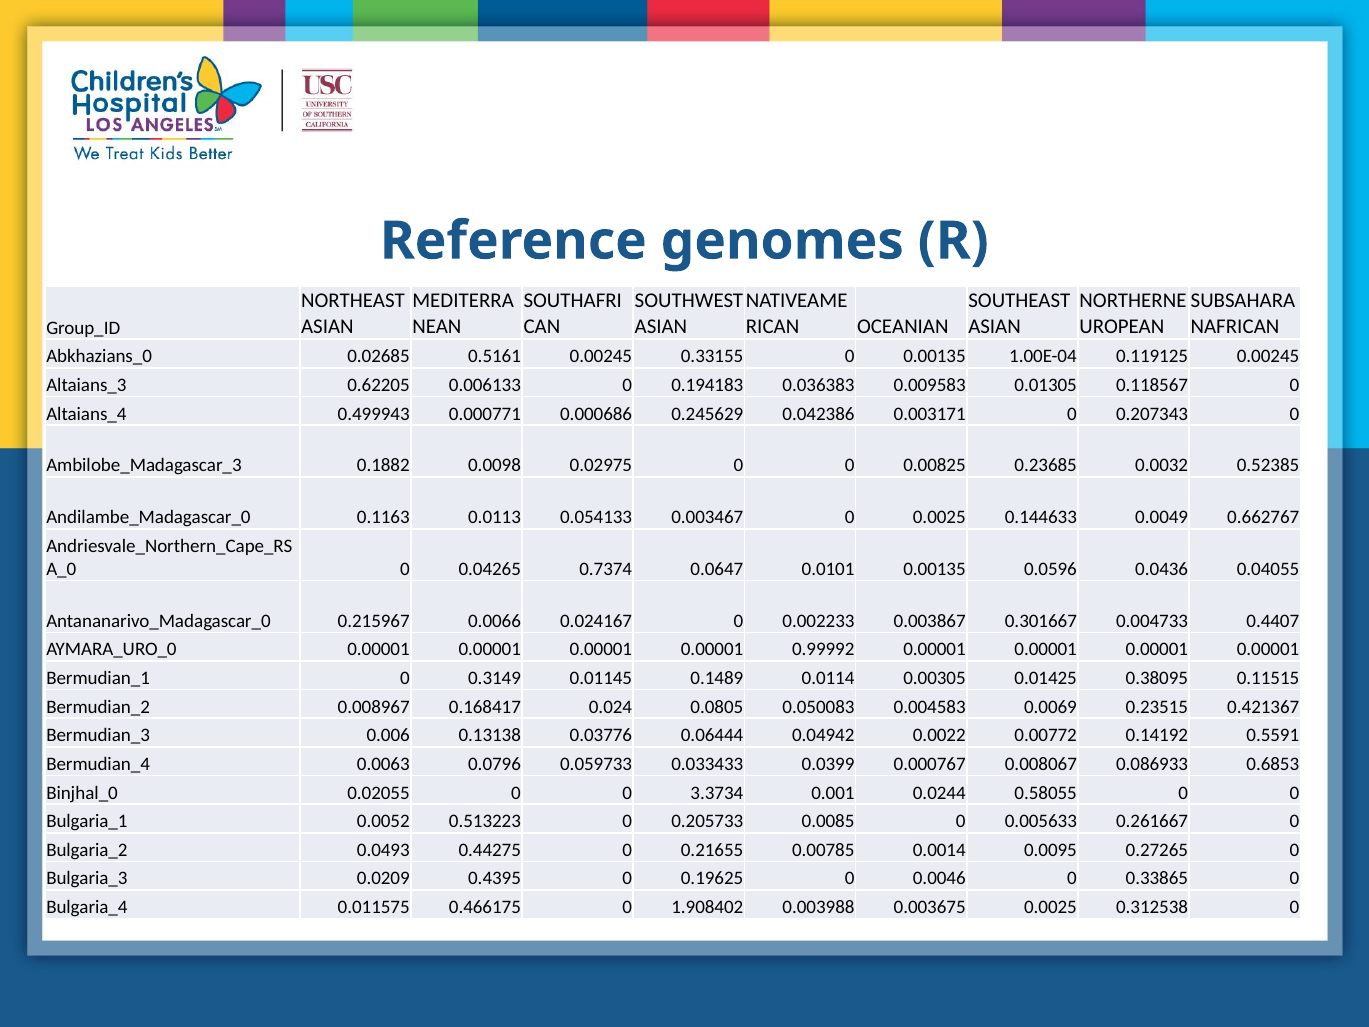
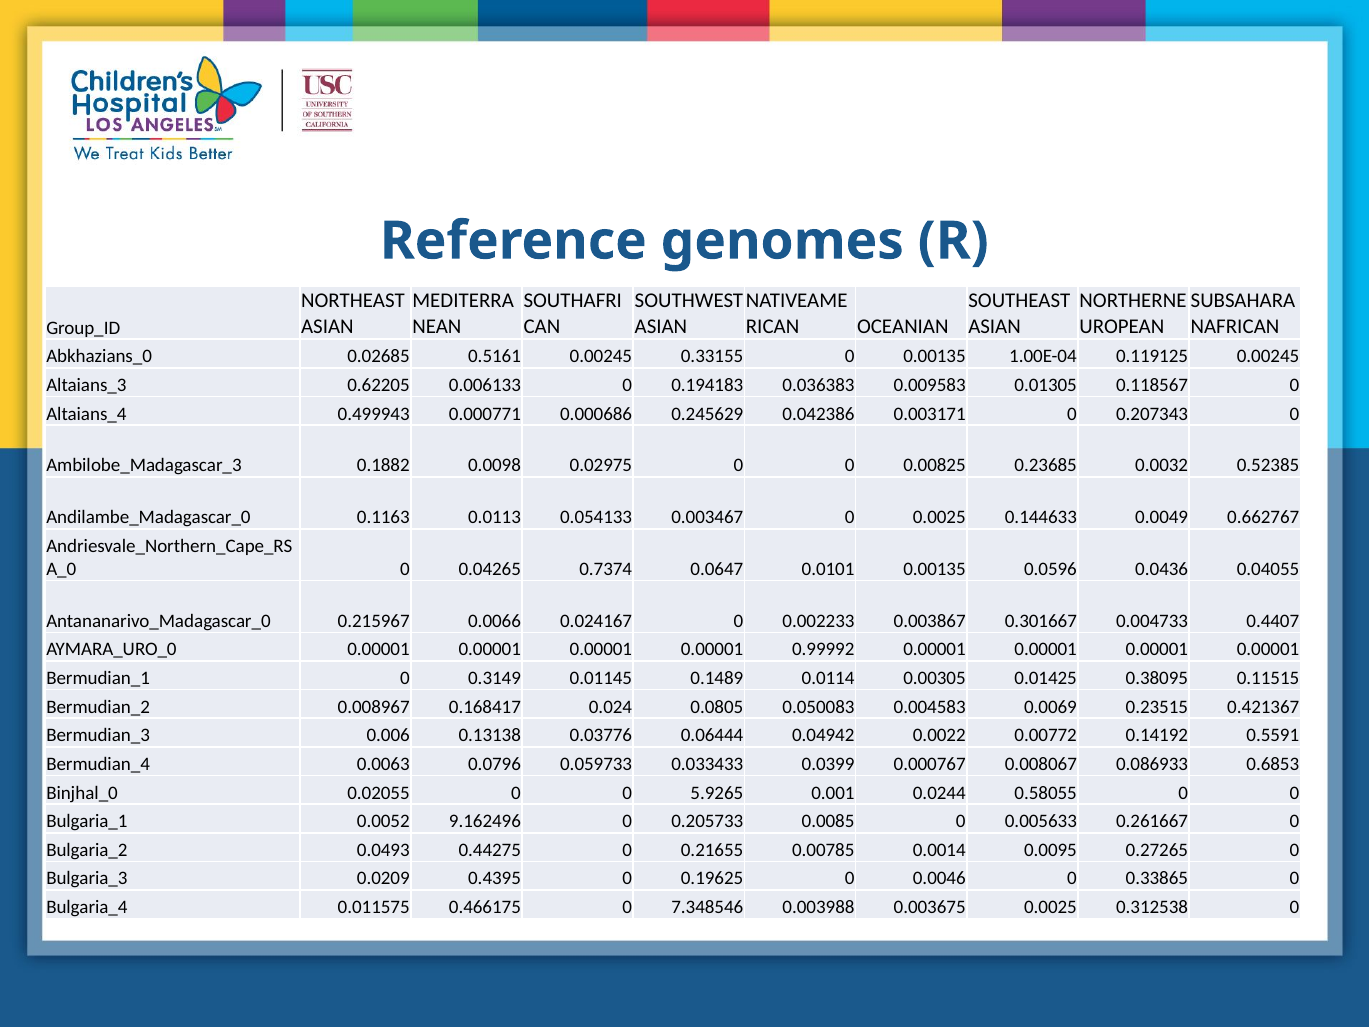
3.3734: 3.3734 -> 5.9265
0.513223: 0.513223 -> 9.162496
1.908402: 1.908402 -> 7.348546
